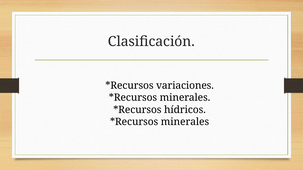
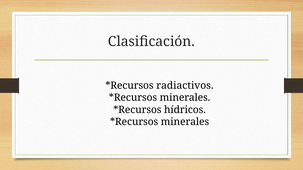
variaciones: variaciones -> radiactivos
